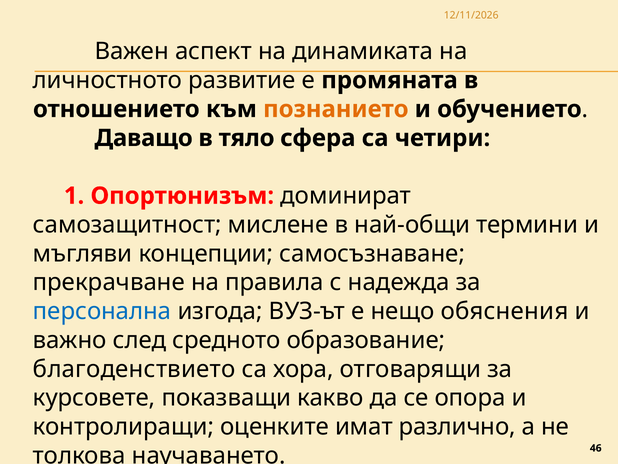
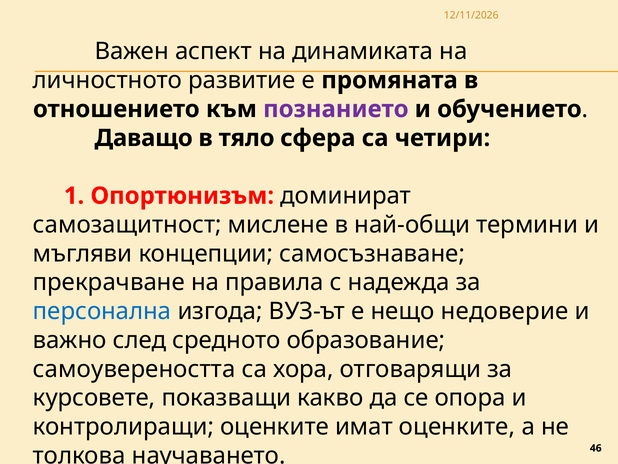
познанието colour: orange -> purple
обяснения: обяснения -> недоверие
благоденствието: благоденствието -> самоувереността
имат различно: различно -> оценките
